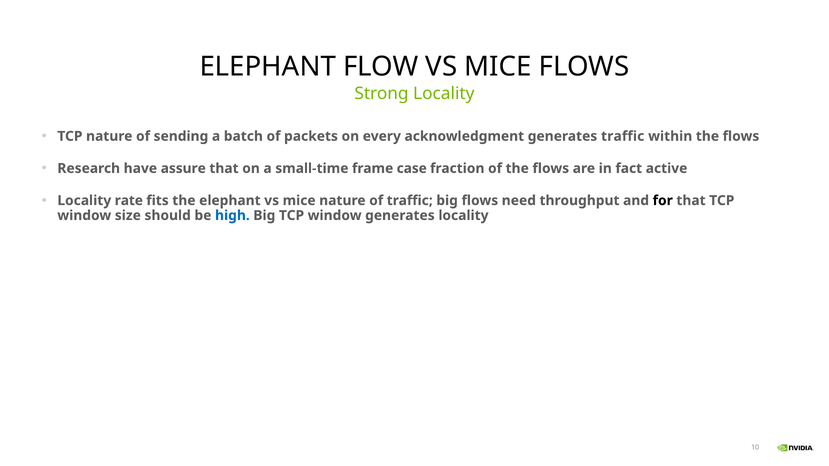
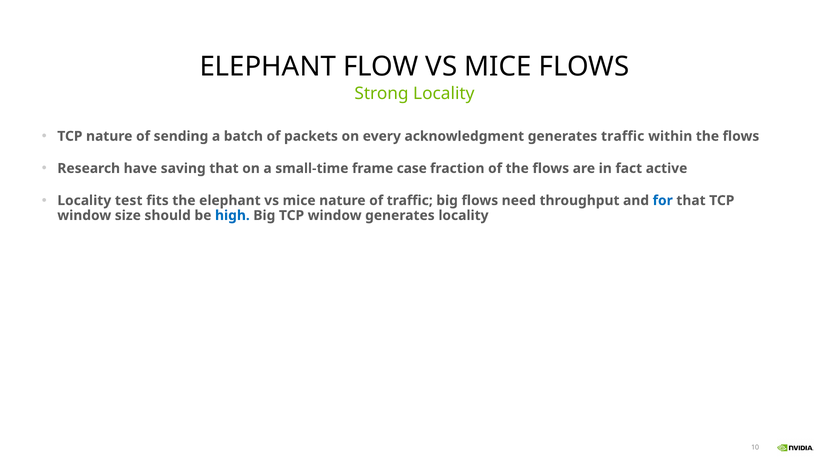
assure: assure -> saving
rate: rate -> test
for colour: black -> blue
